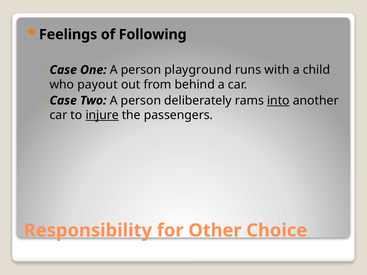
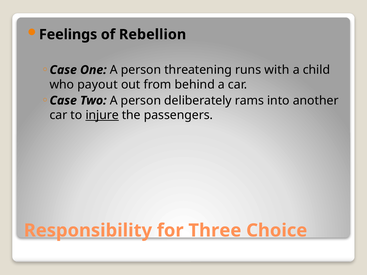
Following: Following -> Rebellion
playground: playground -> threatening
into underline: present -> none
Other: Other -> Three
